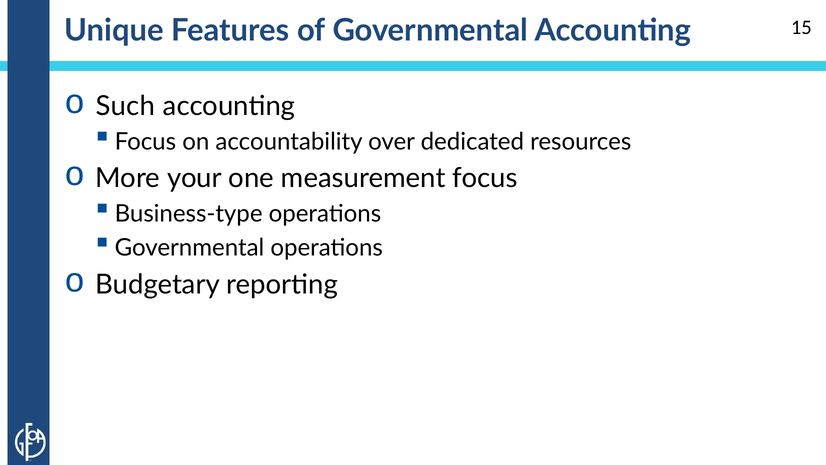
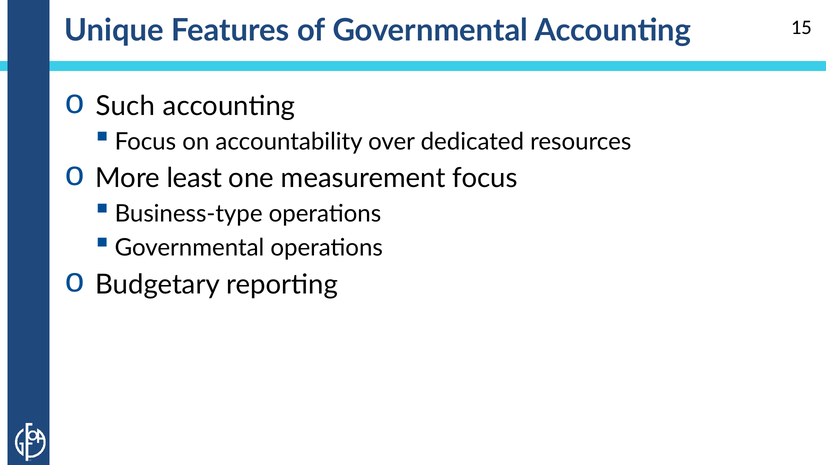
your: your -> least
